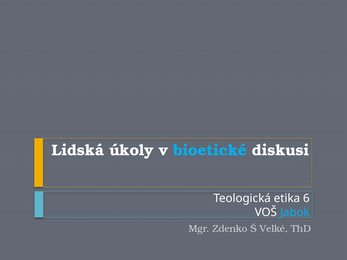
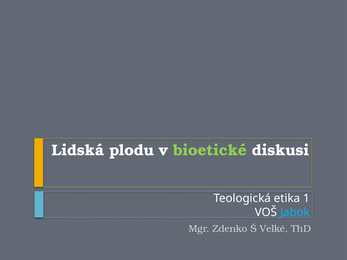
úkoly: úkoly -> plodu
bioetické colour: light blue -> light green
6: 6 -> 1
